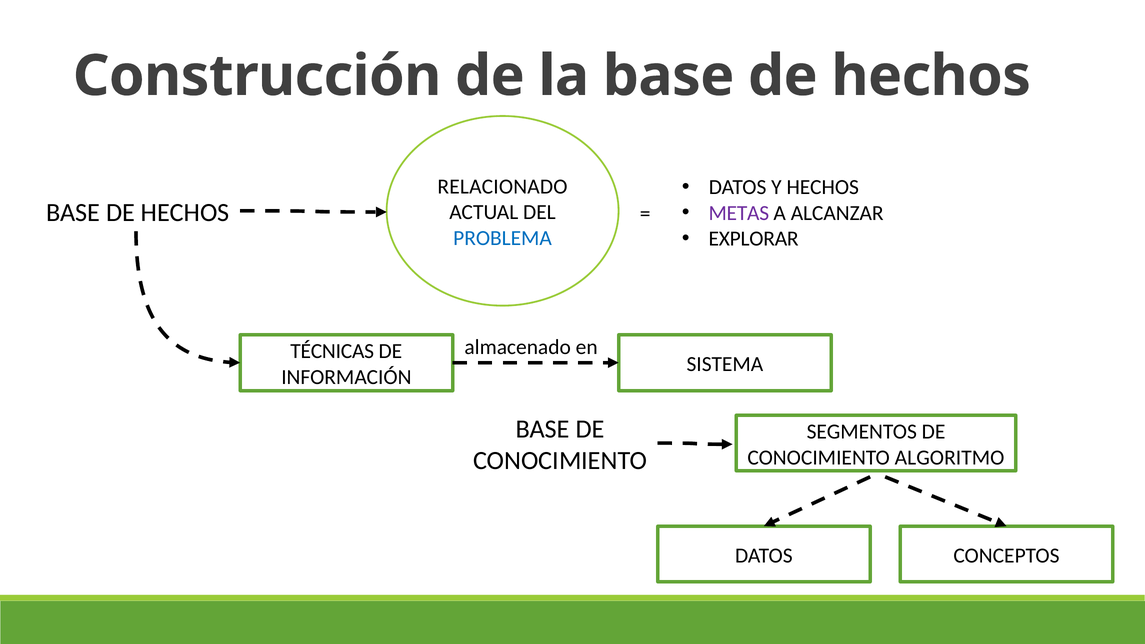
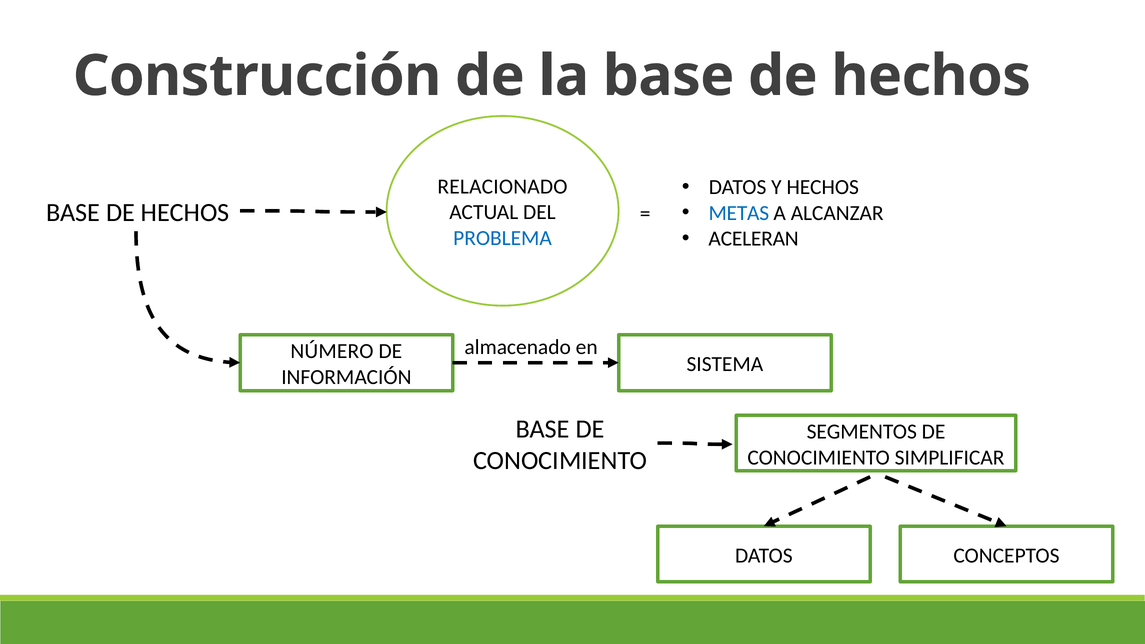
METAS colour: purple -> blue
EXPLORAR: EXPLORAR -> ACELERAN
TÉCNICAS: TÉCNICAS -> NÚMERO
ALGORITMO: ALGORITMO -> SIMPLIFICAR
